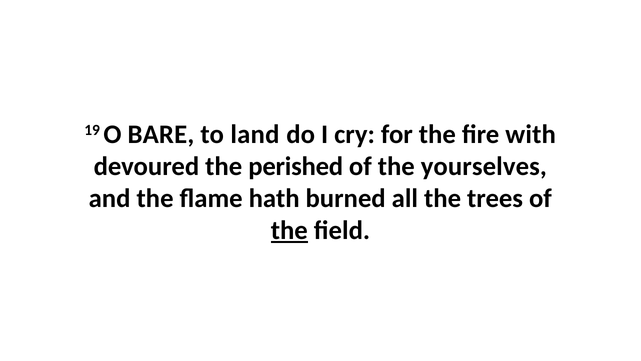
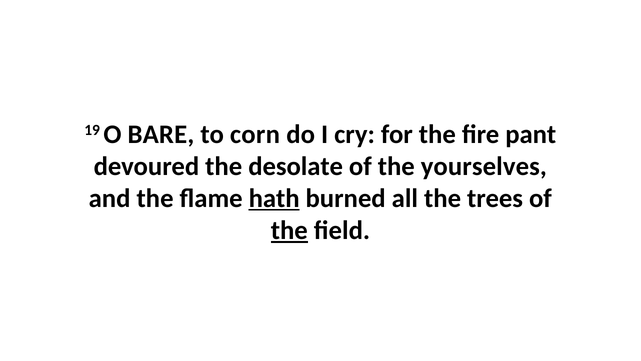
land: land -> corn
with: with -> pant
perished: perished -> desolate
hath underline: none -> present
